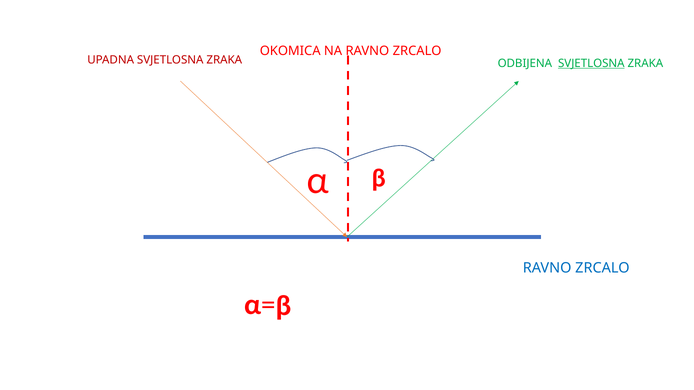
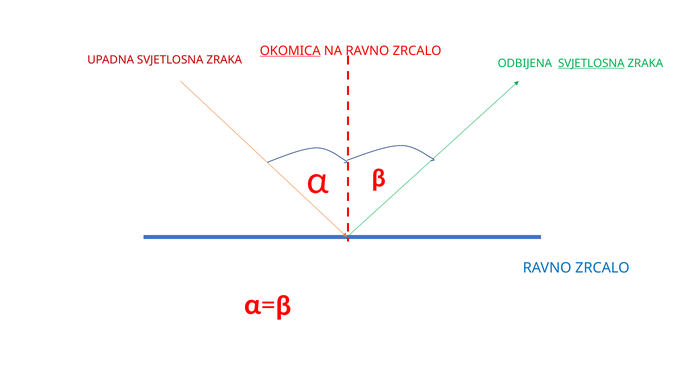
OKOMICA underline: none -> present
